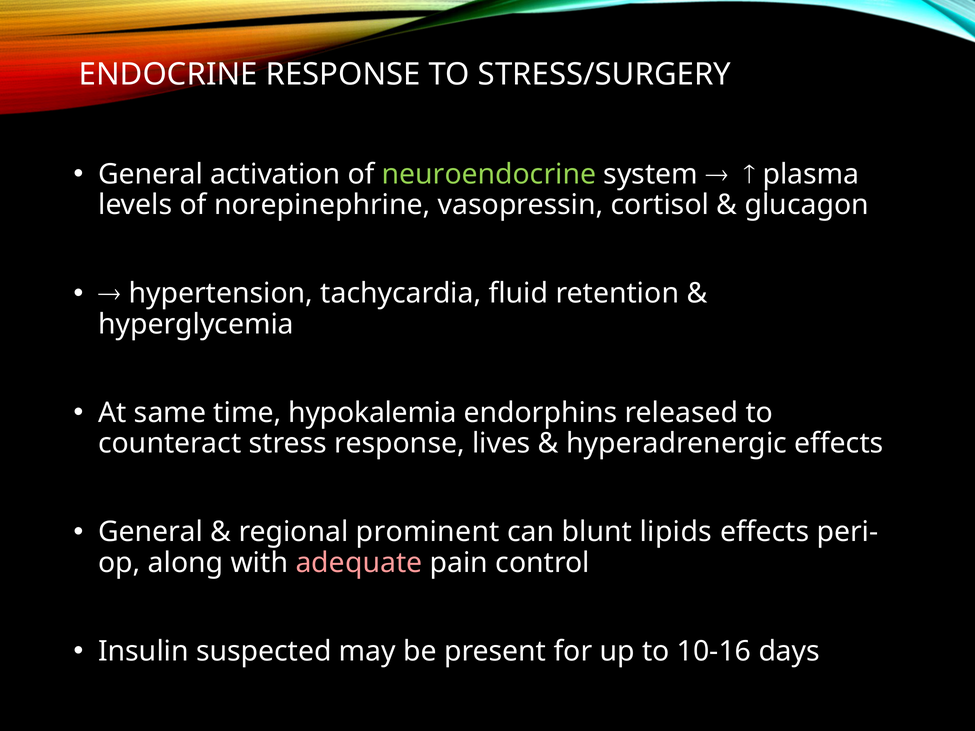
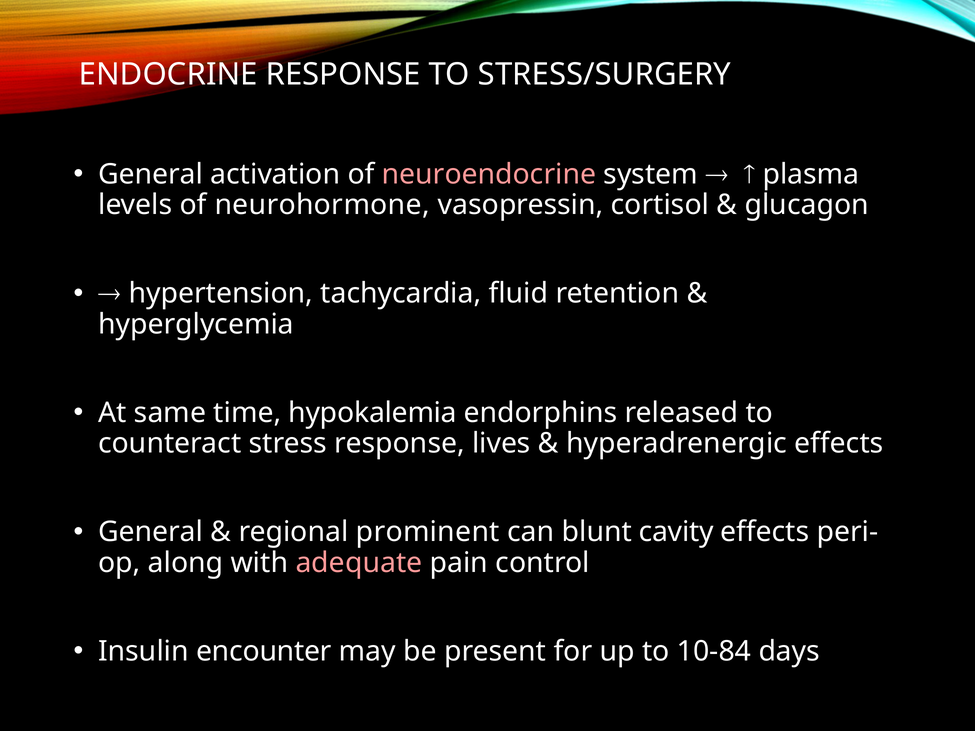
neuroendocrine colour: light green -> pink
norepinephrine: norepinephrine -> neurohormone
lipids: lipids -> cavity
suspected: suspected -> encounter
10-16: 10-16 -> 10-84
